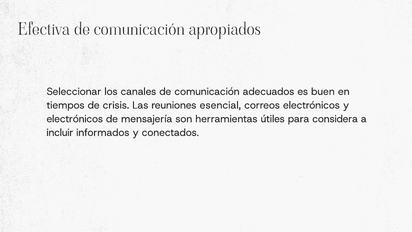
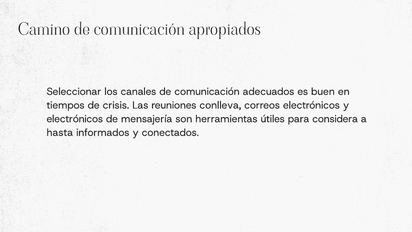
Efectiva: Efectiva -> Camino
esencial: esencial -> conlleva
incluir: incluir -> hasta
